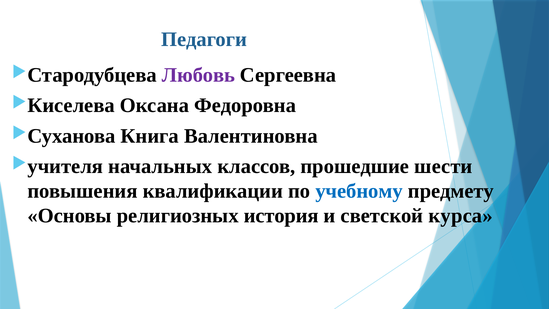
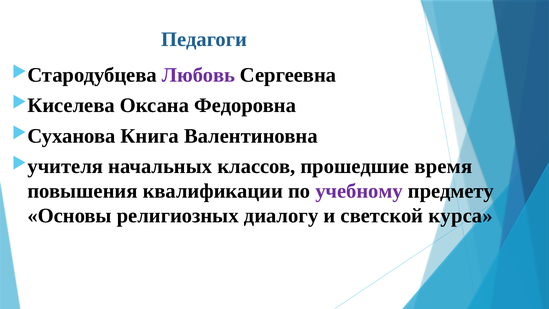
шести: шести -> время
учебному colour: blue -> purple
история: история -> диалогу
